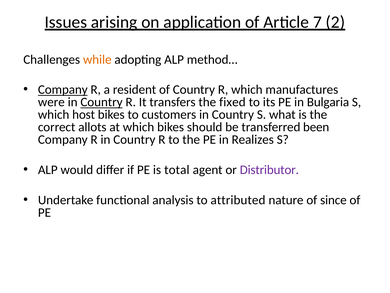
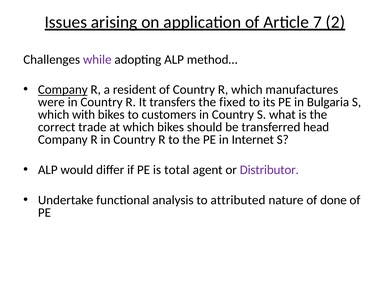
while colour: orange -> purple
Country at (102, 102) underline: present -> none
host: host -> with
allots: allots -> trade
been: been -> head
Realizes: Realizes -> Internet
since: since -> done
